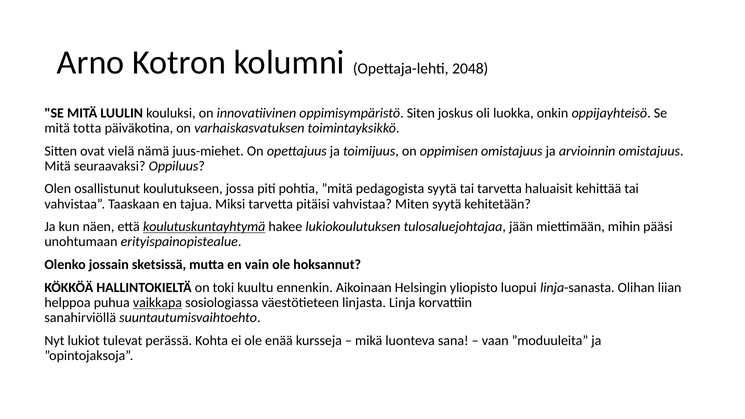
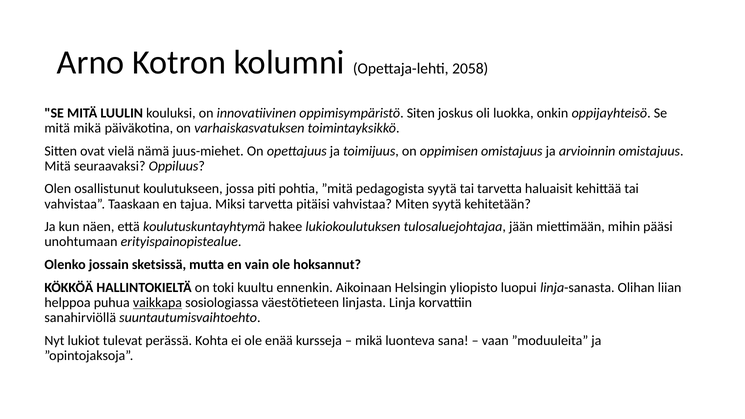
2048: 2048 -> 2058
mitä totta: totta -> mikä
koulutuskuntayhtymä underline: present -> none
